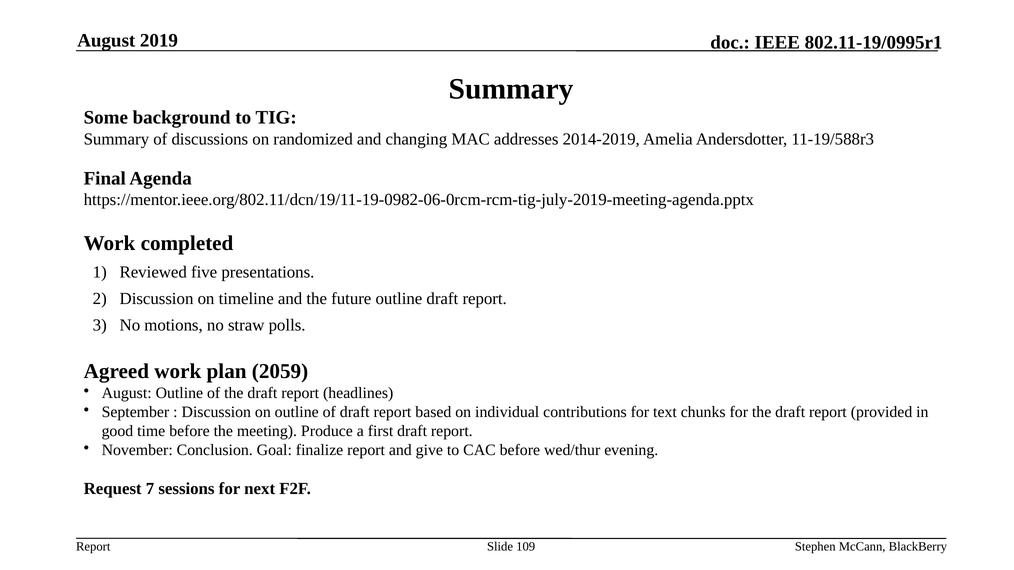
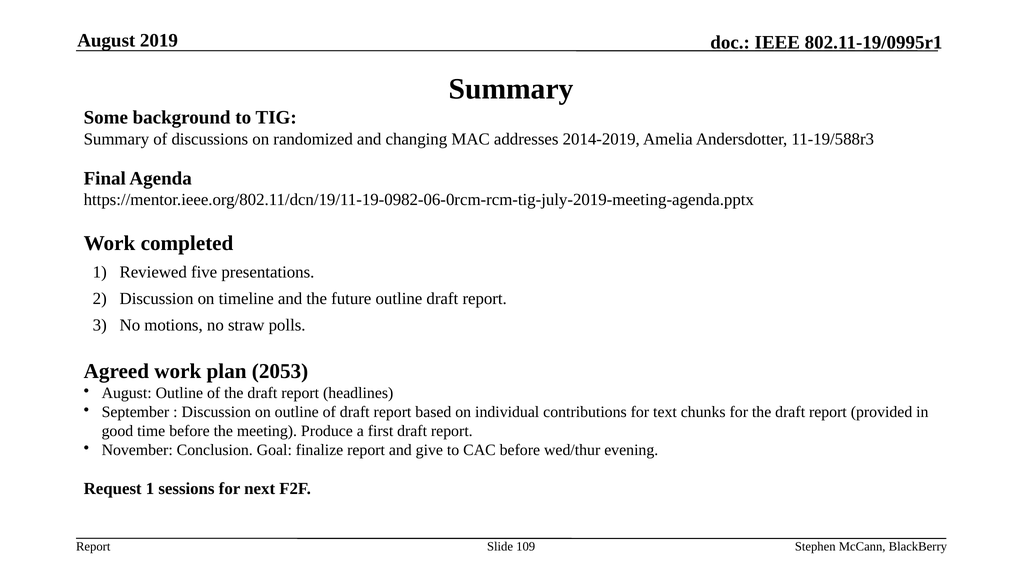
2059: 2059 -> 2053
Request 7: 7 -> 1
